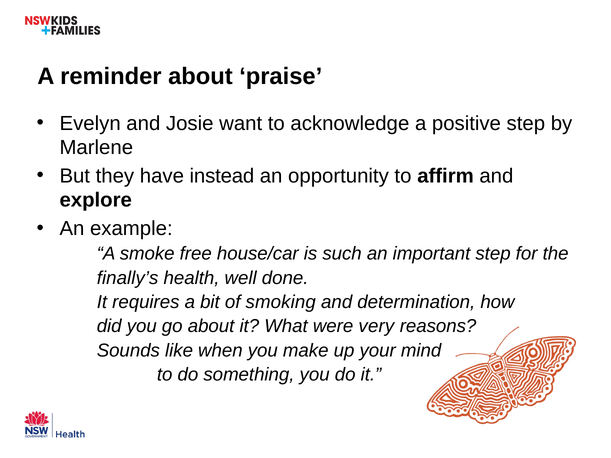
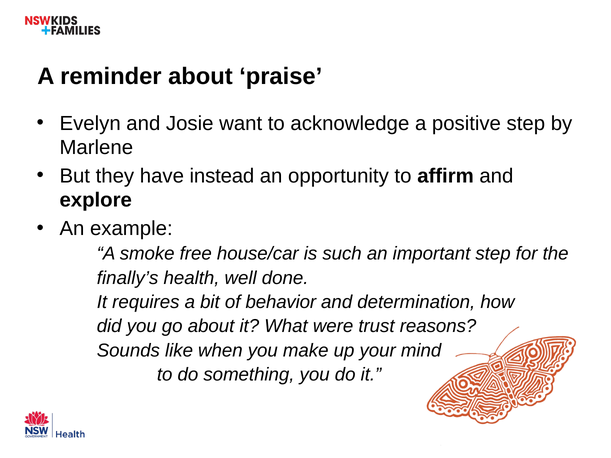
smoking: smoking -> behavior
very: very -> trust
